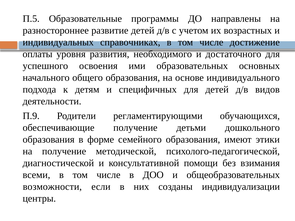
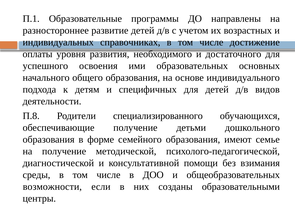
П.5: П.5 -> П.1
П.9: П.9 -> П.8
регламентирующими: регламентирующими -> специализированного
этики: этики -> семье
всеми: всеми -> среды
индивидуализации: индивидуализации -> образовательными
